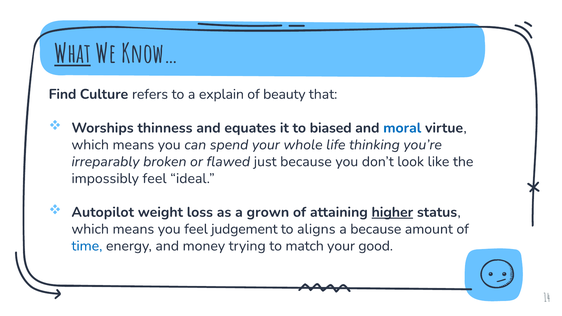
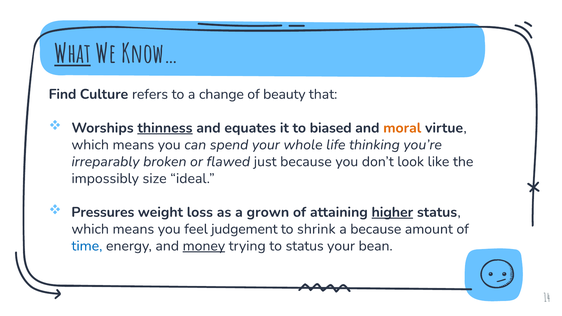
explain: explain -> change
thinness underline: none -> present
moral colour: blue -> orange
impossibly feel: feel -> size
Autopilot: Autopilot -> Pressures
aligns: aligns -> shrink
money underline: none -> present
to match: match -> status
good: good -> bean
